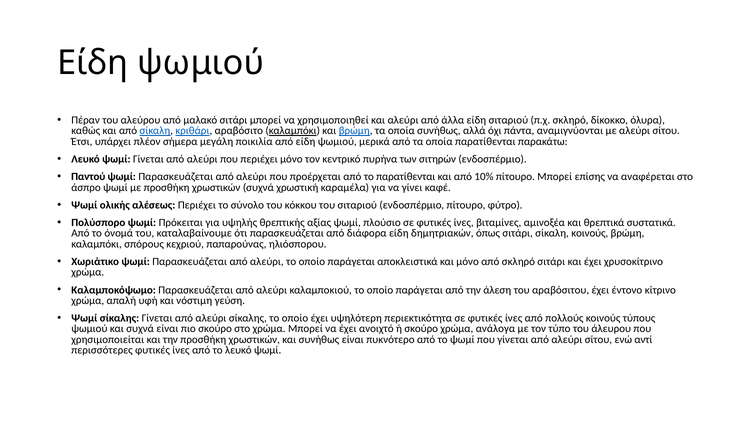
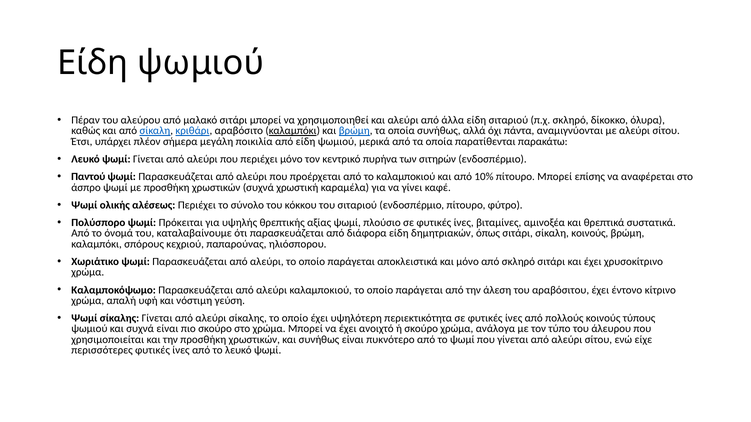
το παρατίθενται: παρατίθενται -> καλαμποκιού
αντί: αντί -> είχε
